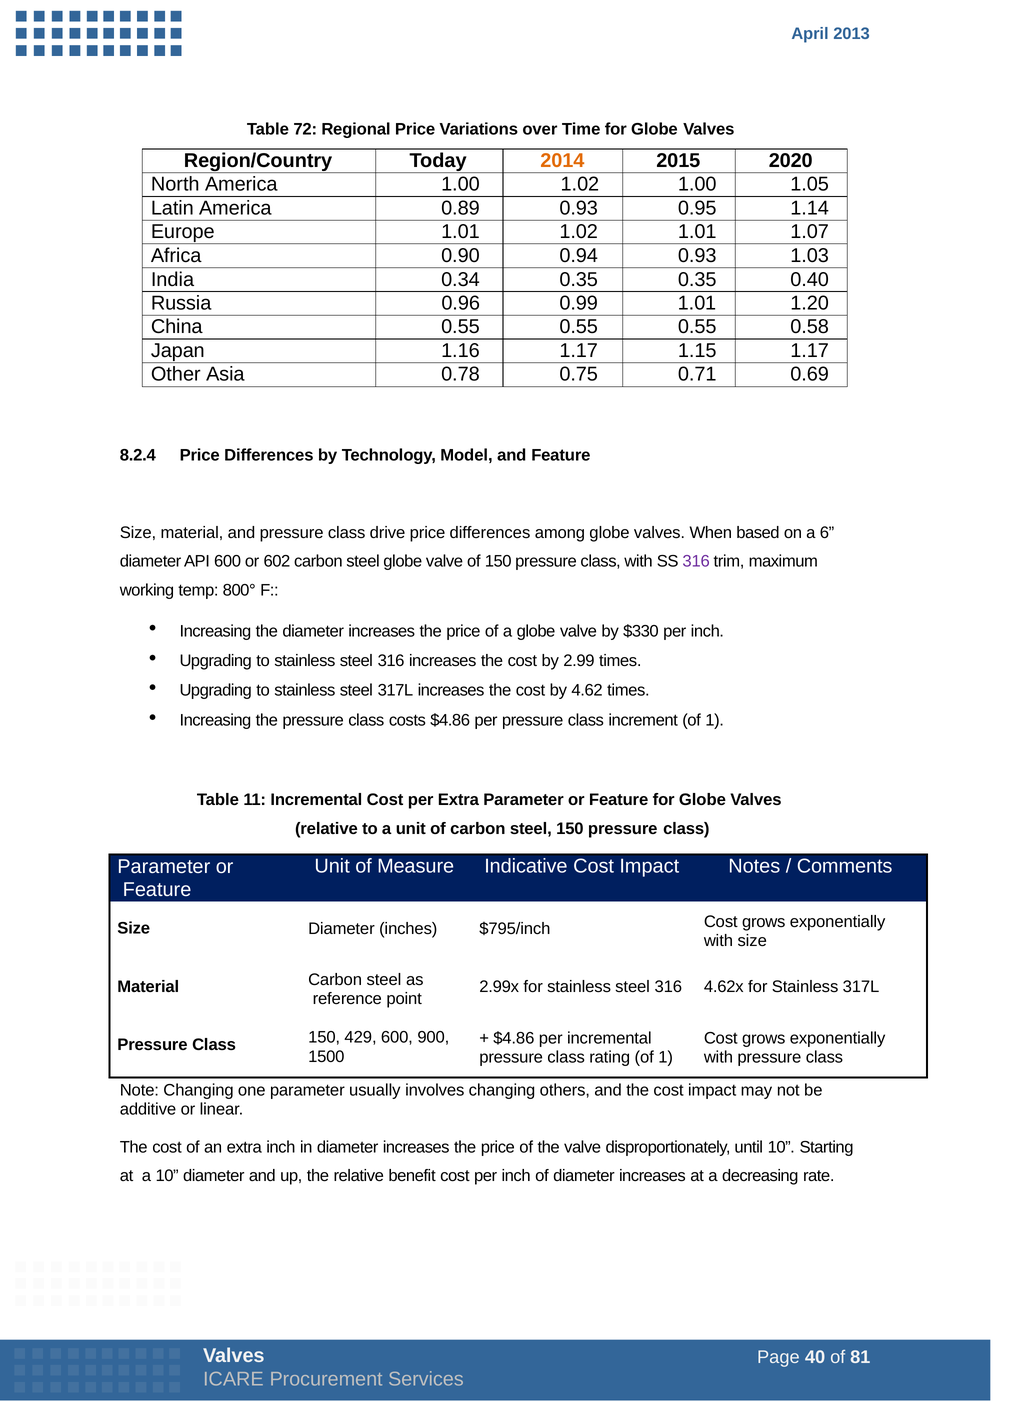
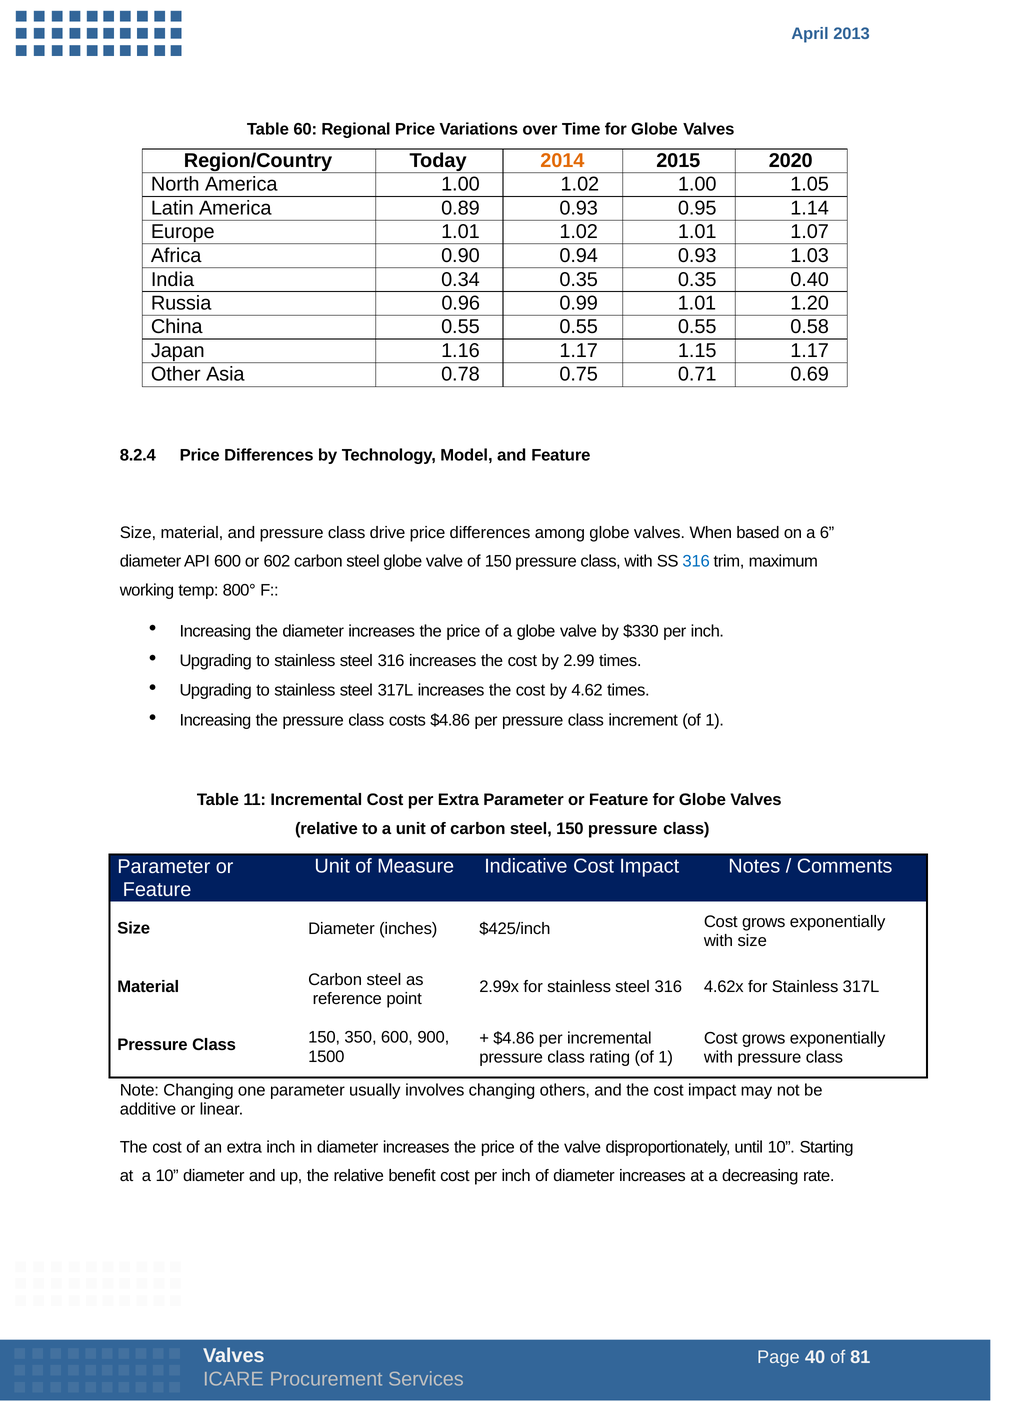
72: 72 -> 60
316 at (696, 561) colour: purple -> blue
$795/inch: $795/inch -> $425/inch
429: 429 -> 350
